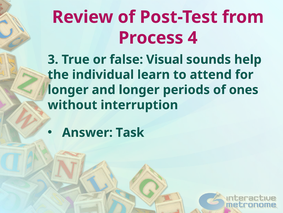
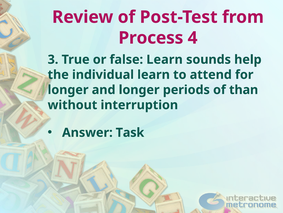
false Visual: Visual -> Learn
ones: ones -> than
